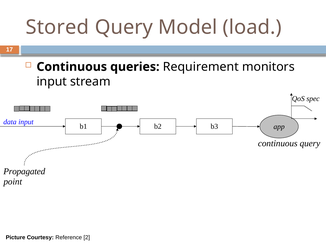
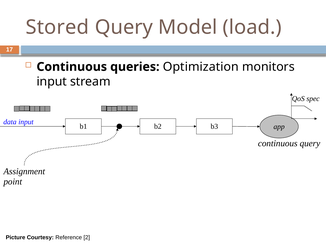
Requirement: Requirement -> Optimization
Propagated: Propagated -> Assignment
